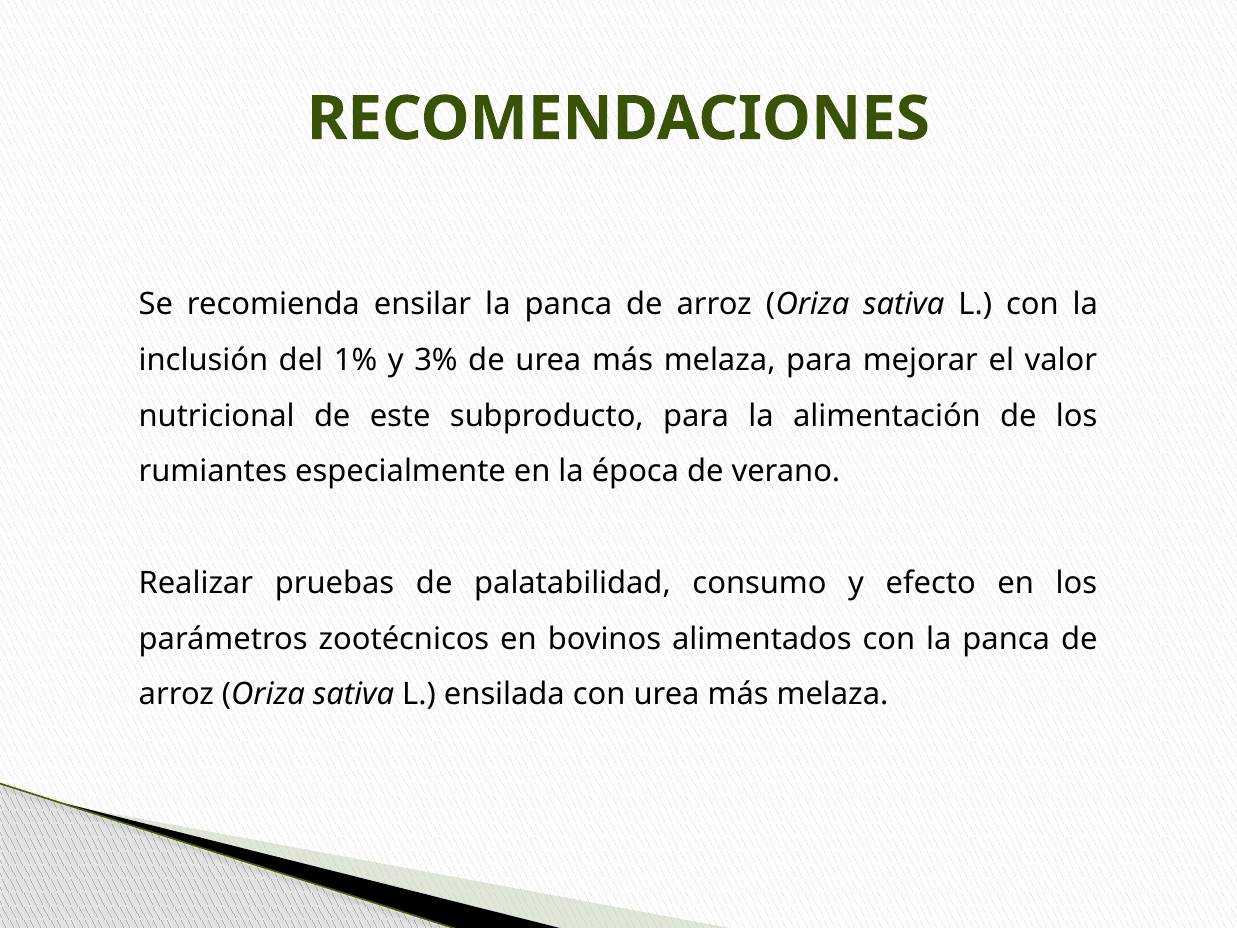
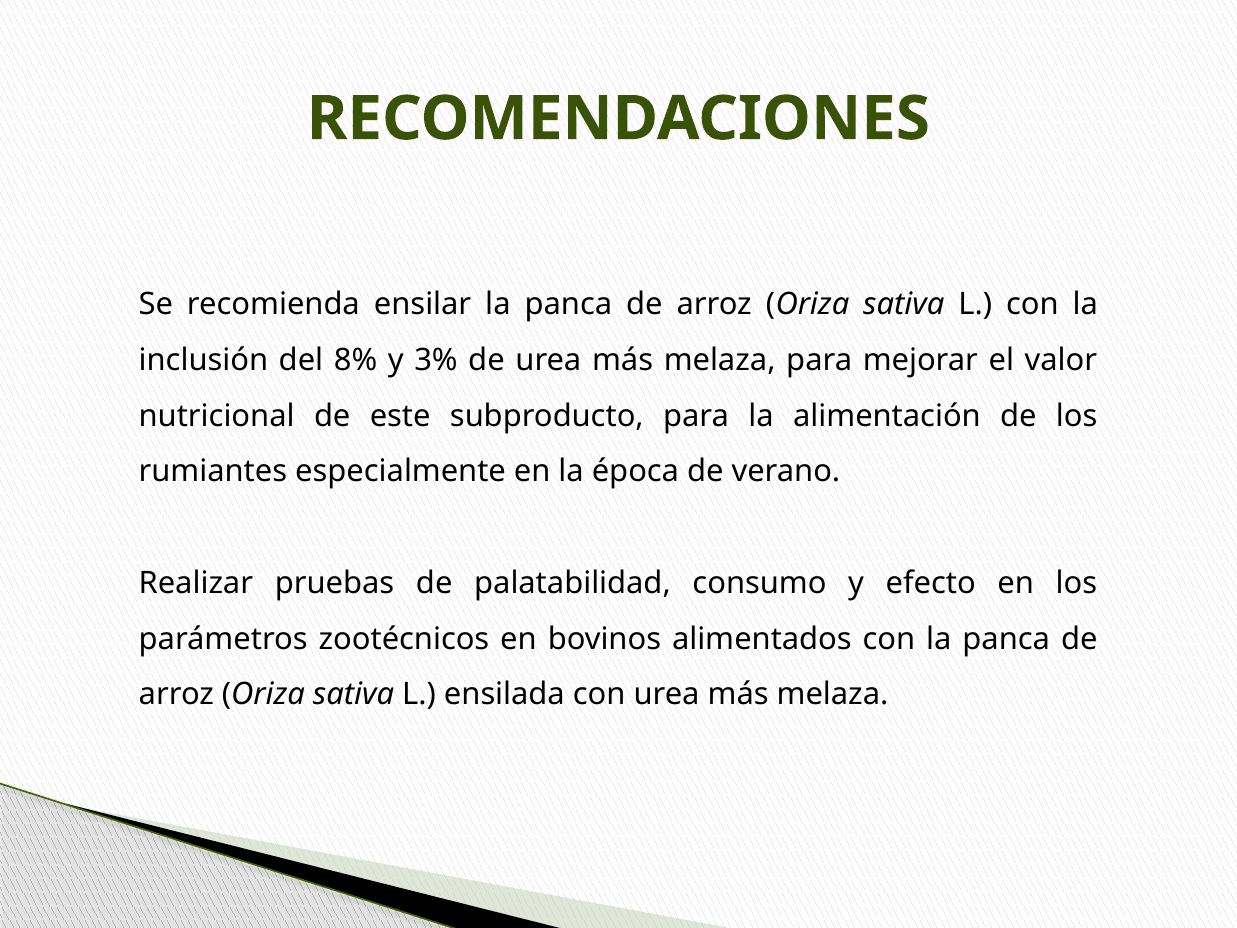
1%: 1% -> 8%
